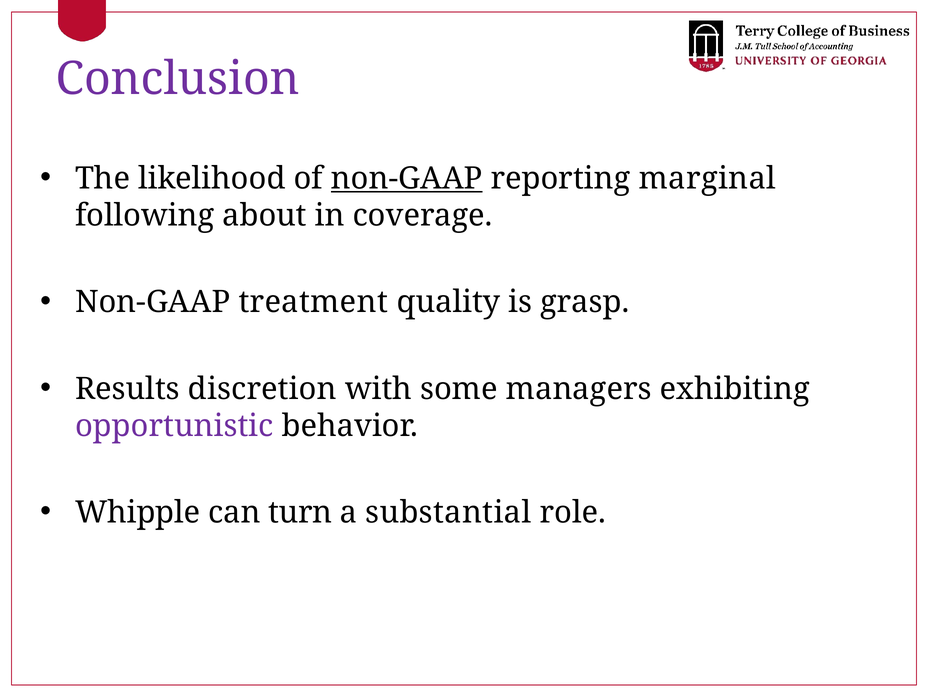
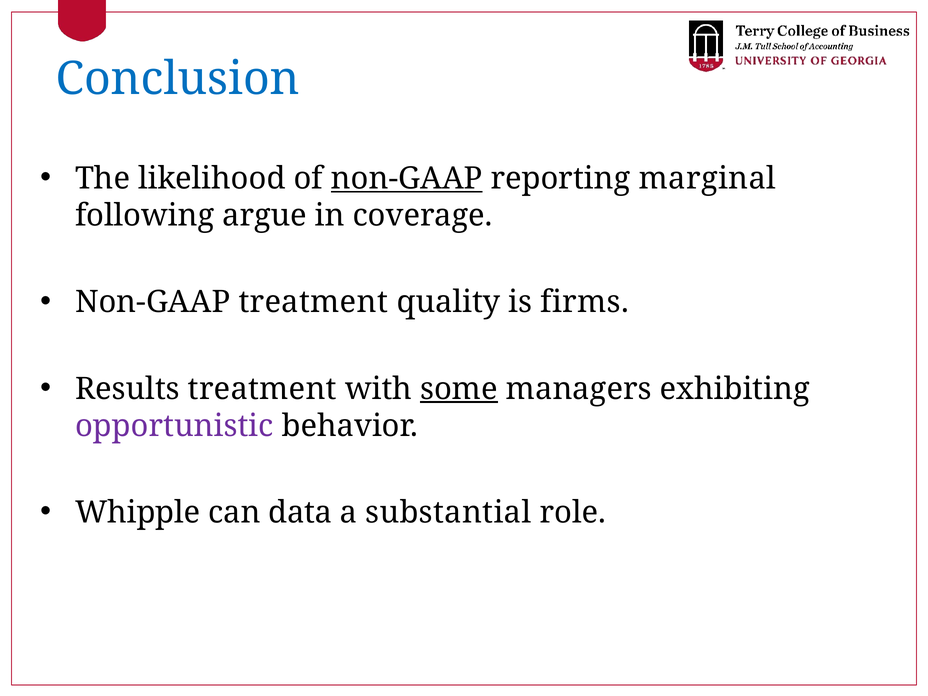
Conclusion colour: purple -> blue
about: about -> argue
grasp: grasp -> firms
Results discretion: discretion -> treatment
some underline: none -> present
turn: turn -> data
